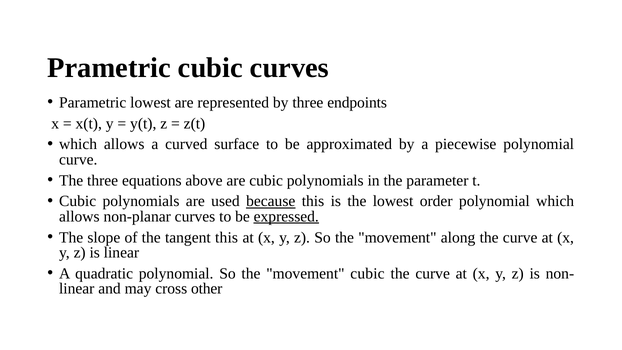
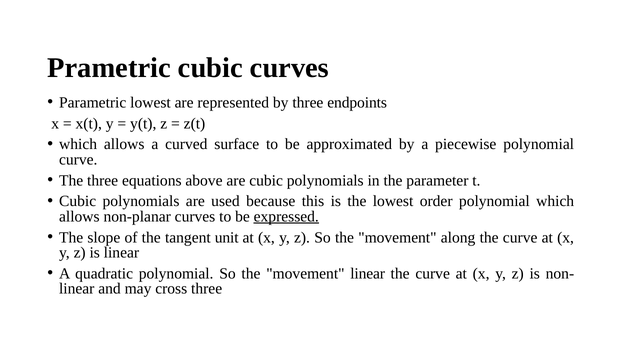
because underline: present -> none
tangent this: this -> unit
movement cubic: cubic -> linear
cross other: other -> three
